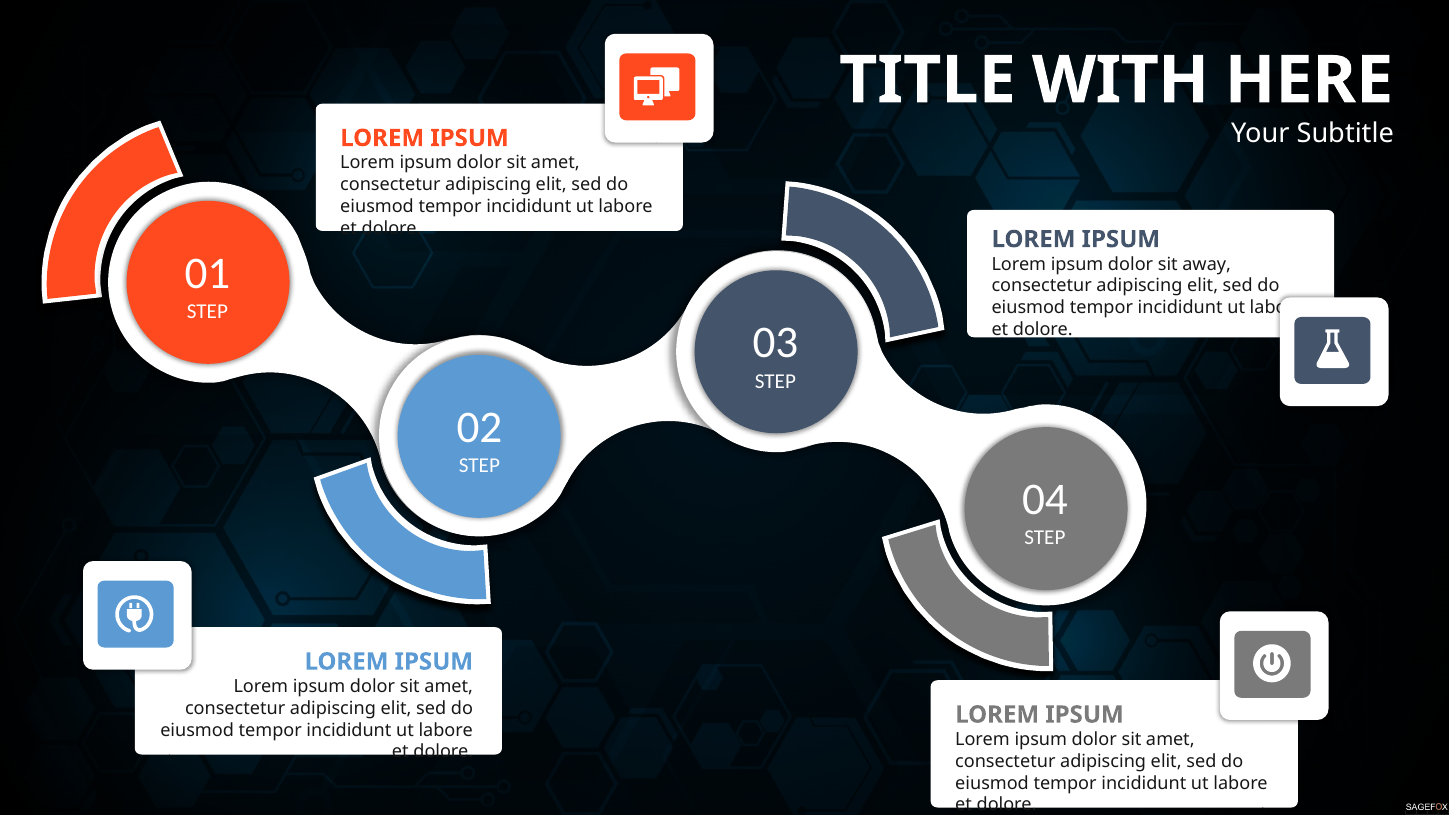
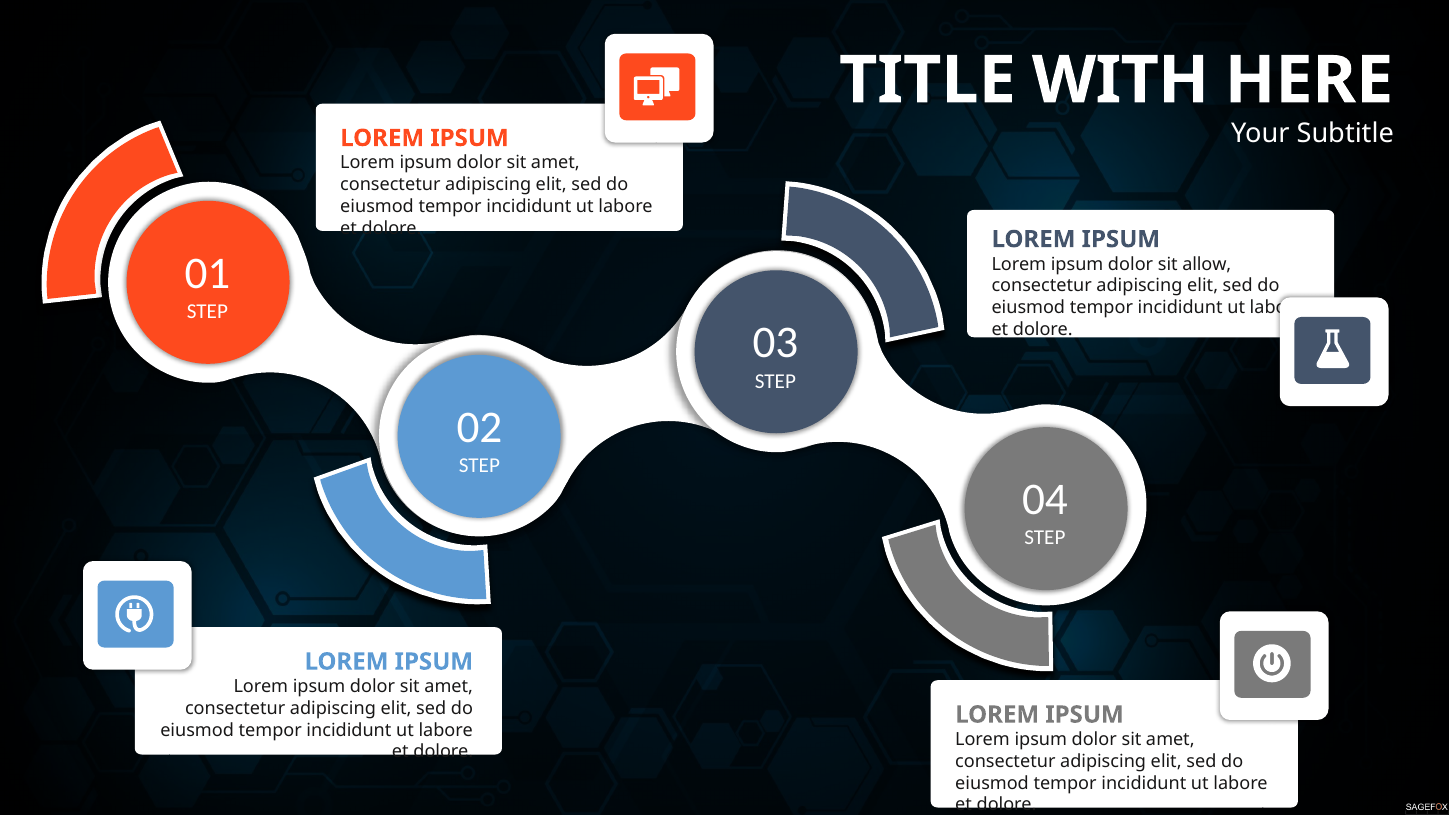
away: away -> allow
